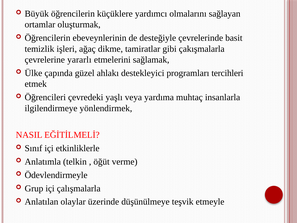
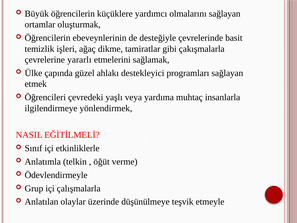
programları tercihleri: tercihleri -> sağlayan
